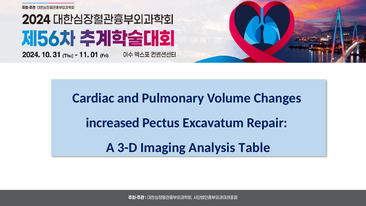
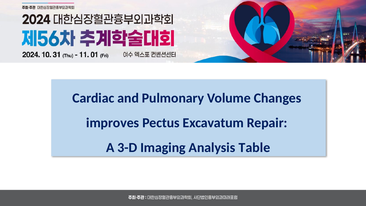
increased: increased -> improves
